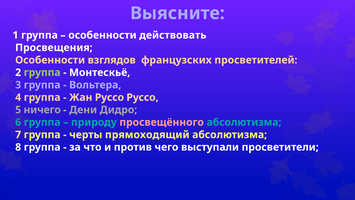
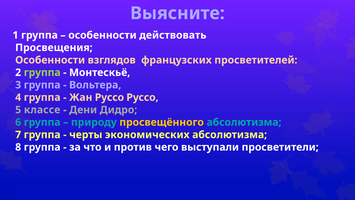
ничего: ничего -> классе
просвещённого colour: pink -> yellow
прямоходящий: прямоходящий -> экономических
